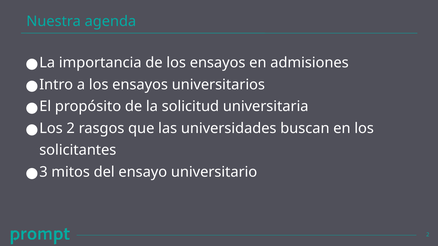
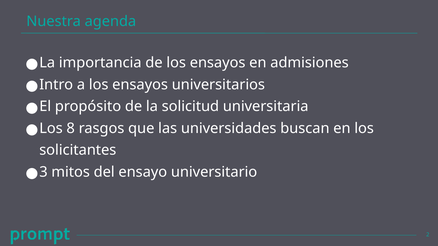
Los 2: 2 -> 8
